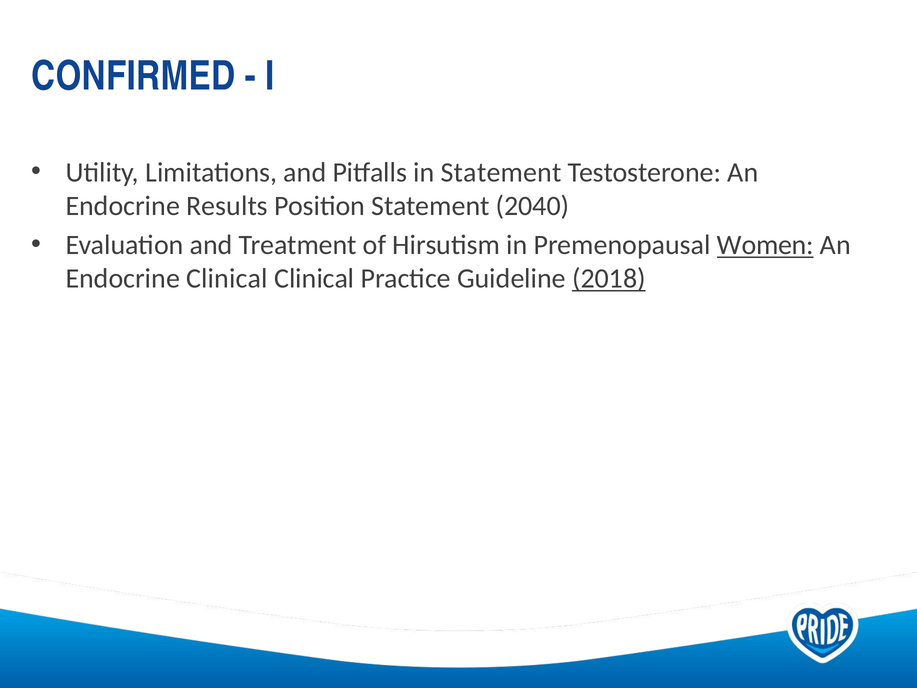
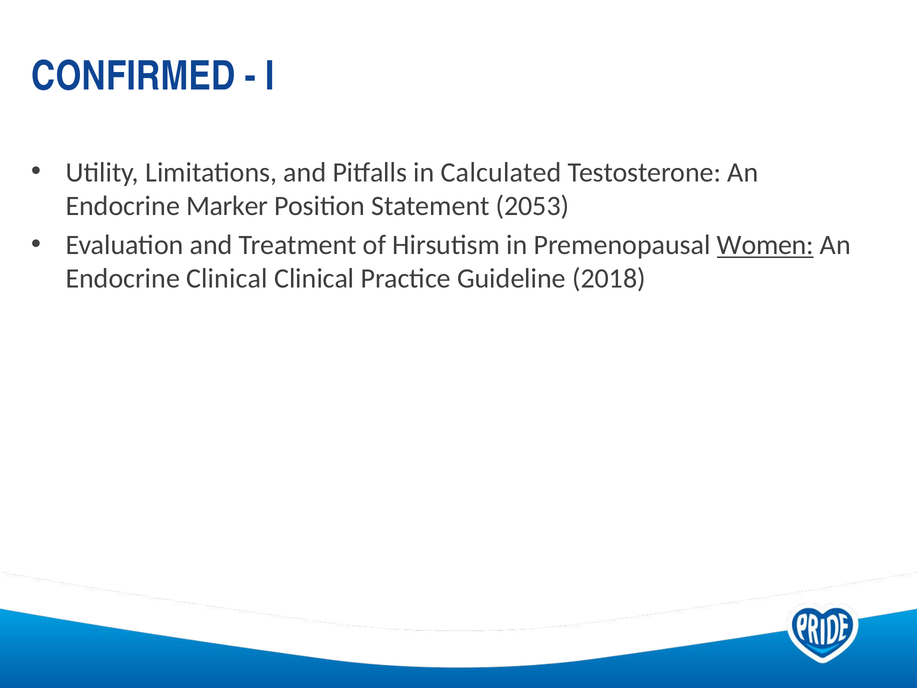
in Statement: Statement -> Calculated
Results: Results -> Marker
2040: 2040 -> 2053
2018 underline: present -> none
